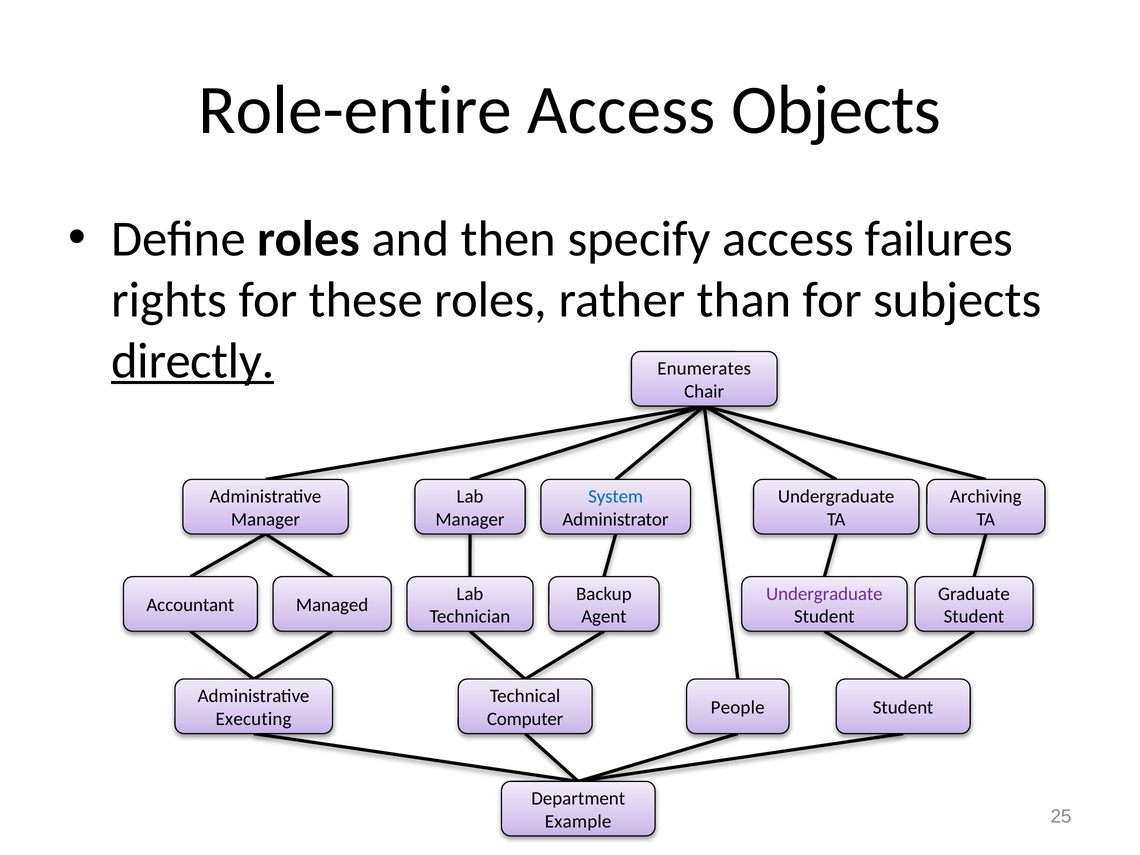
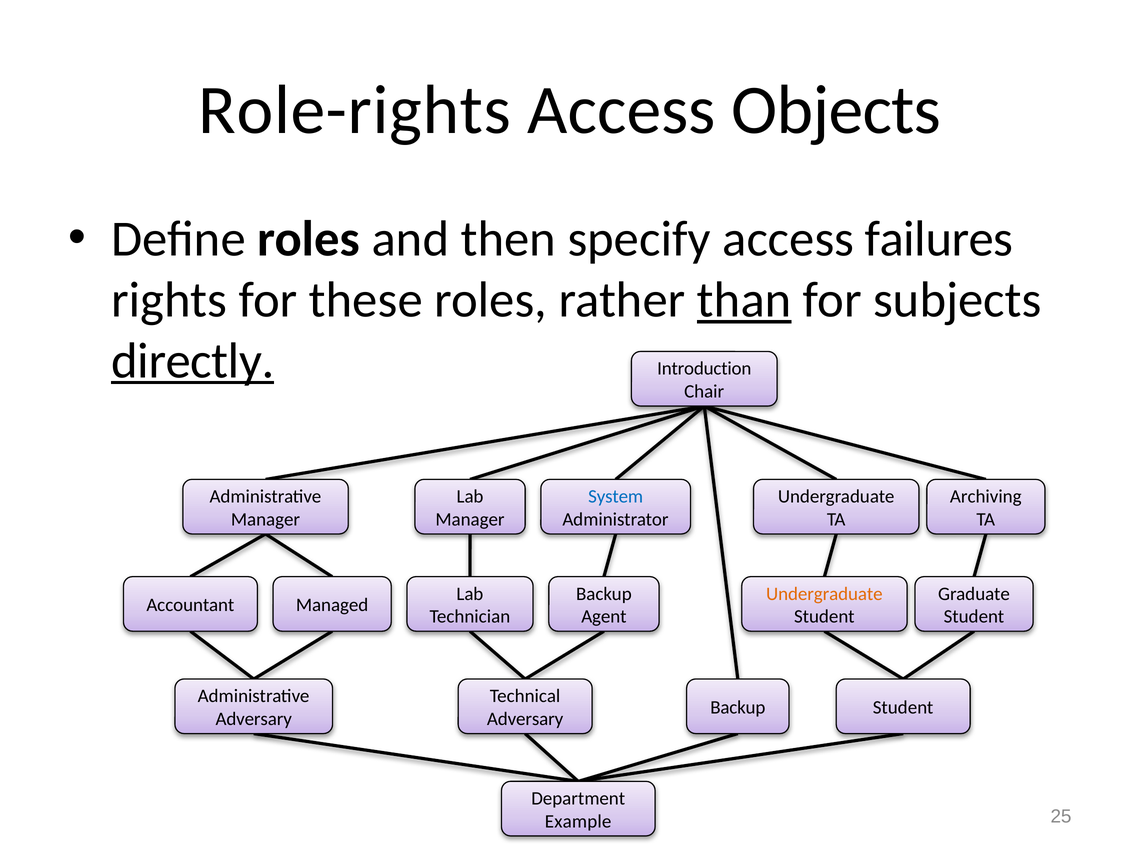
Role-entire: Role-entire -> Role-rights
than underline: none -> present
Enumerates: Enumerates -> Introduction
Undergraduate at (824, 594) colour: purple -> orange
People at (738, 708): People -> Backup
Executing at (254, 719): Executing -> Adversary
Computer at (525, 719): Computer -> Adversary
